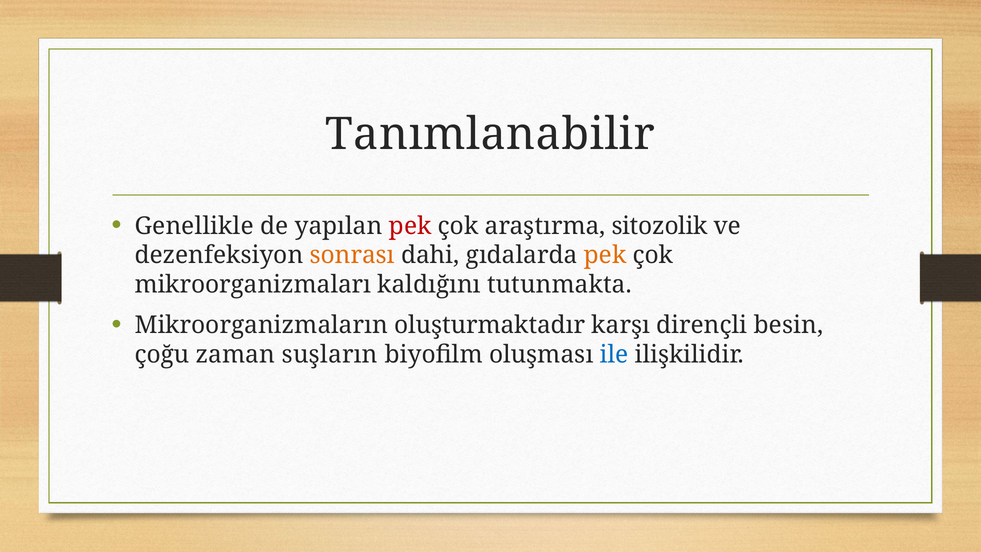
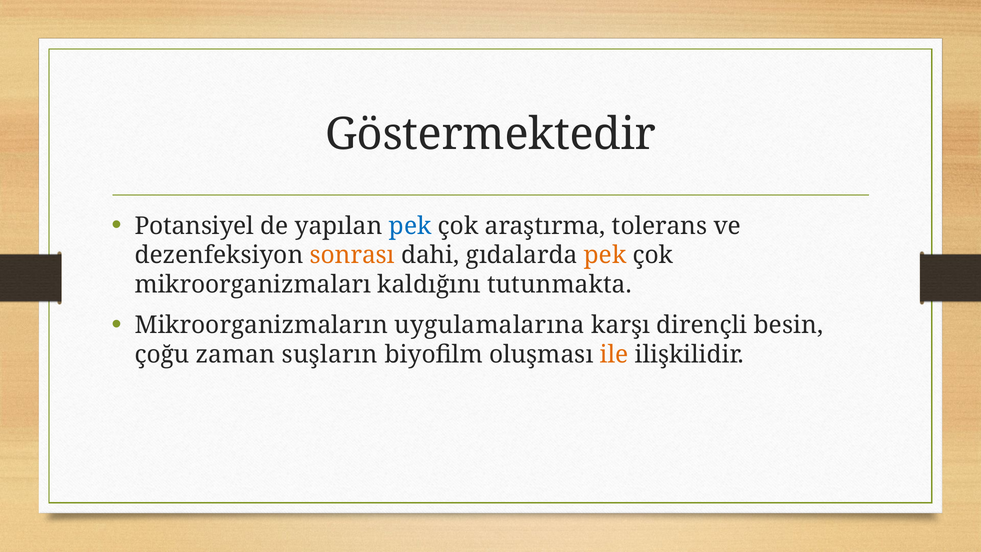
Tanımlanabilir: Tanımlanabilir -> Göstermektedir
Genellikle: Genellikle -> Potansiyel
pek at (410, 226) colour: red -> blue
sitozolik: sitozolik -> tolerans
oluşturmaktadır: oluşturmaktadır -> uygulamalarına
ile colour: blue -> orange
